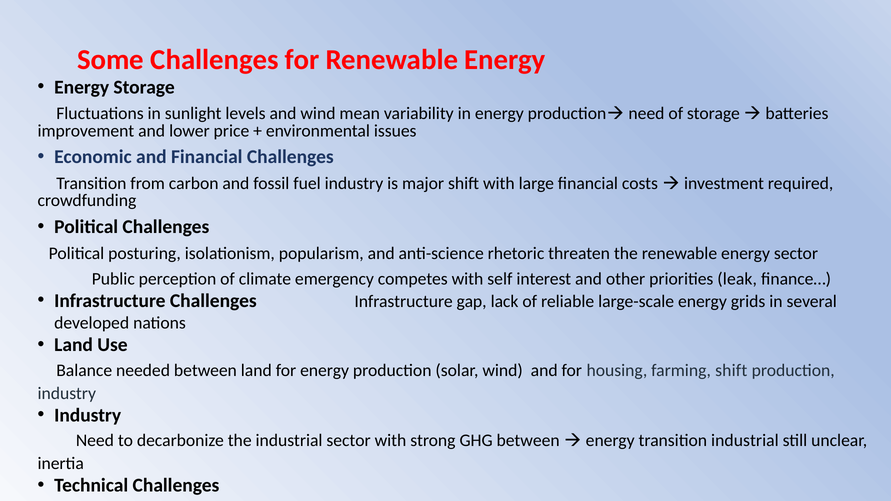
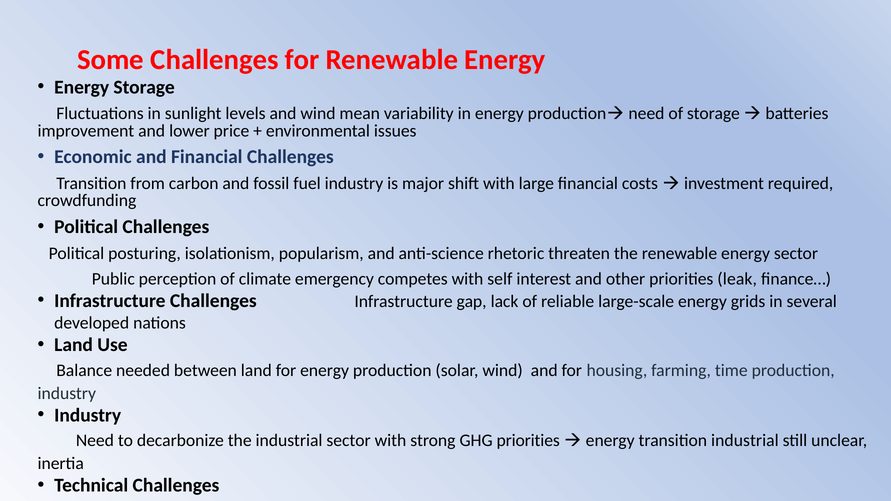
farming shift: shift -> time
GHG between: between -> priorities
